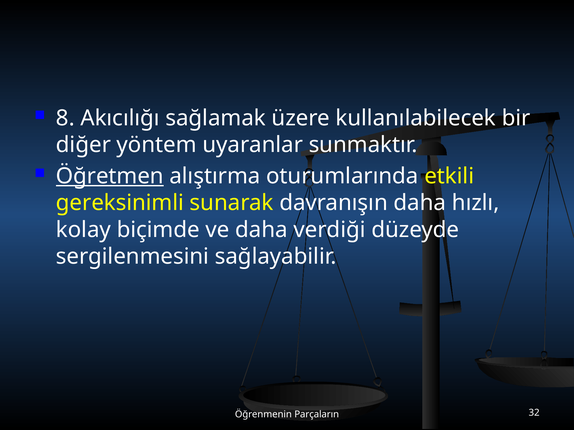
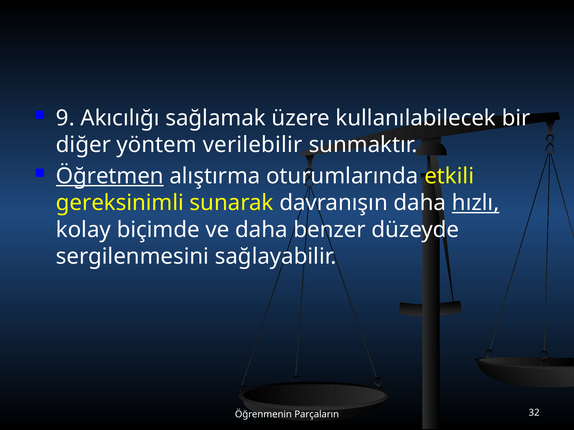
8: 8 -> 9
uyaranlar: uyaranlar -> verilebilir
hızlı underline: none -> present
verdiği: verdiği -> benzer
